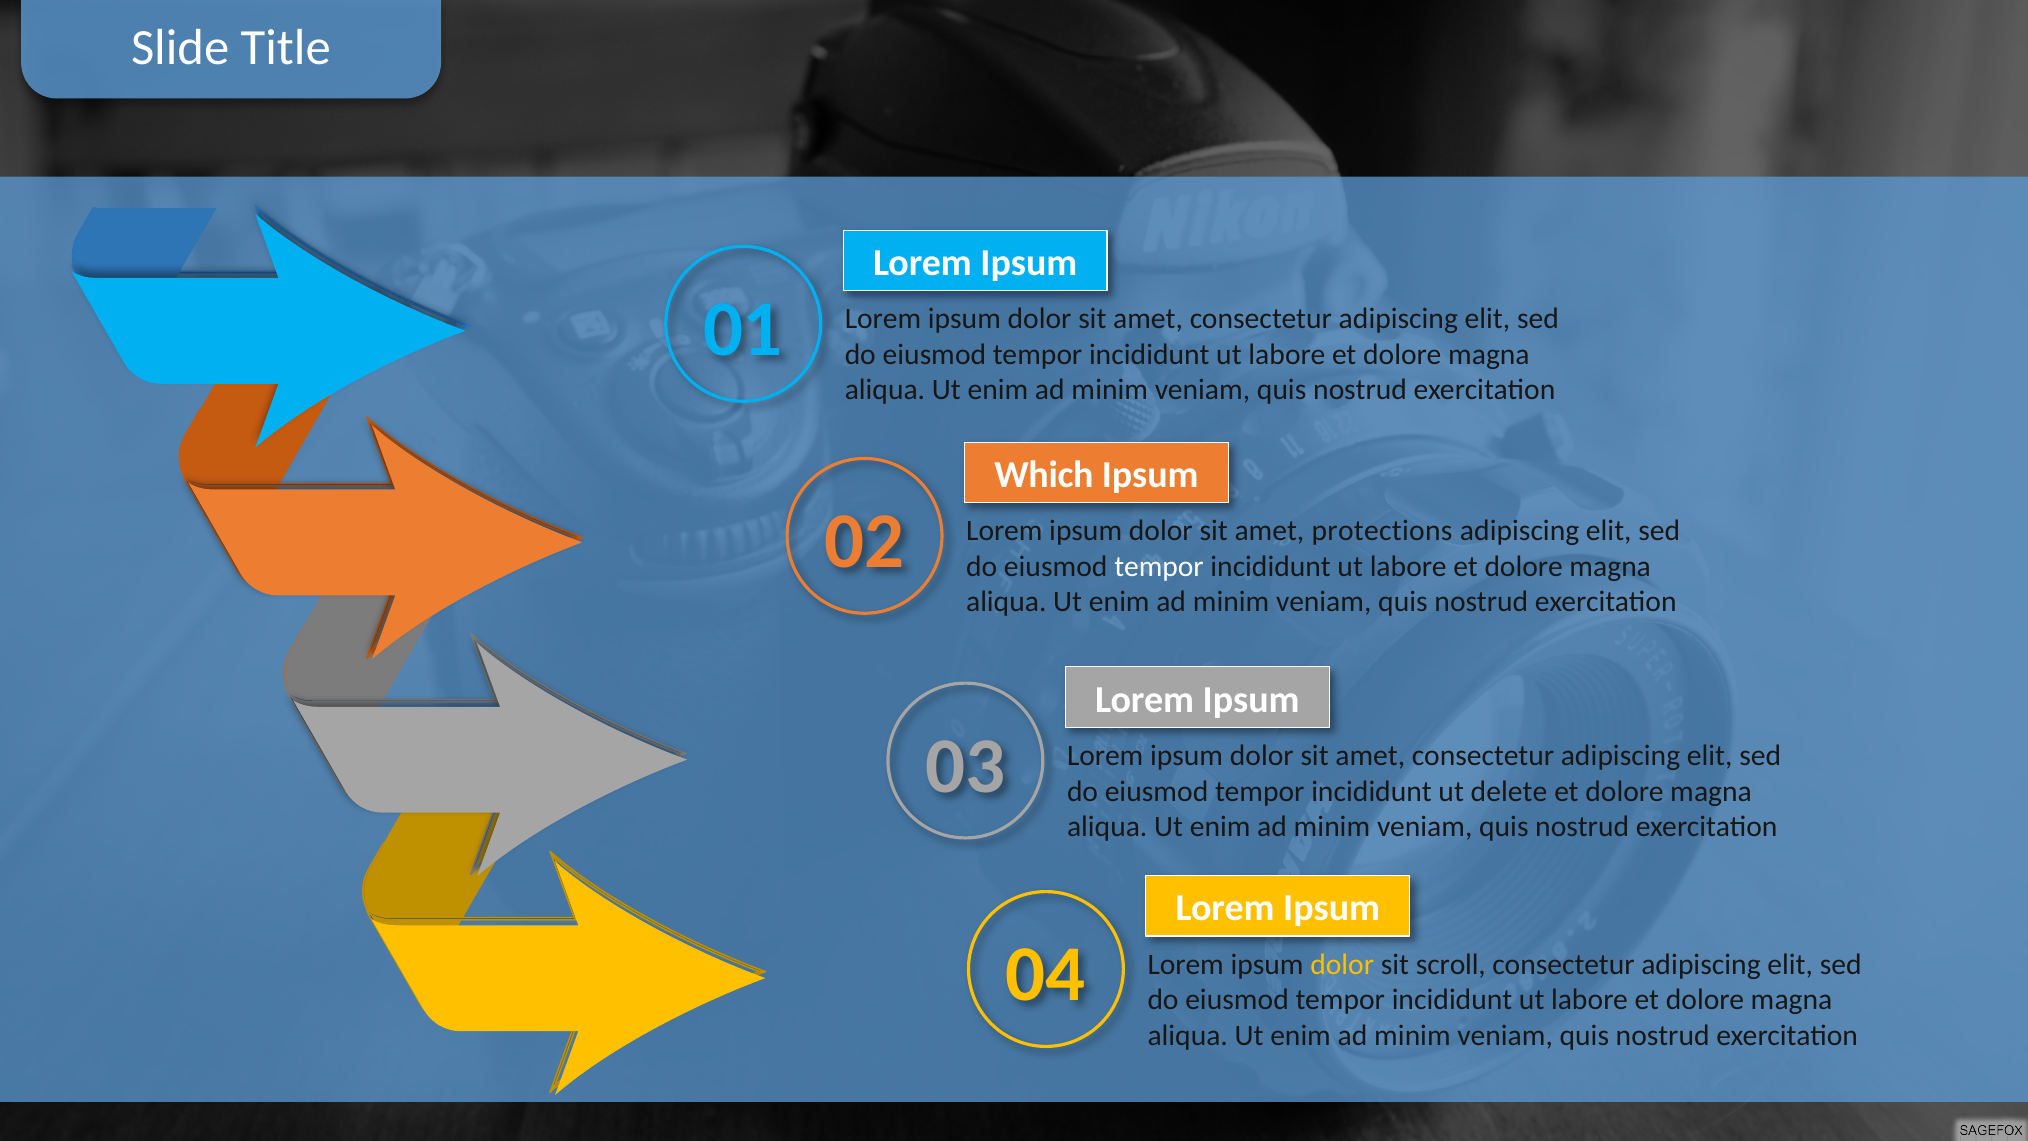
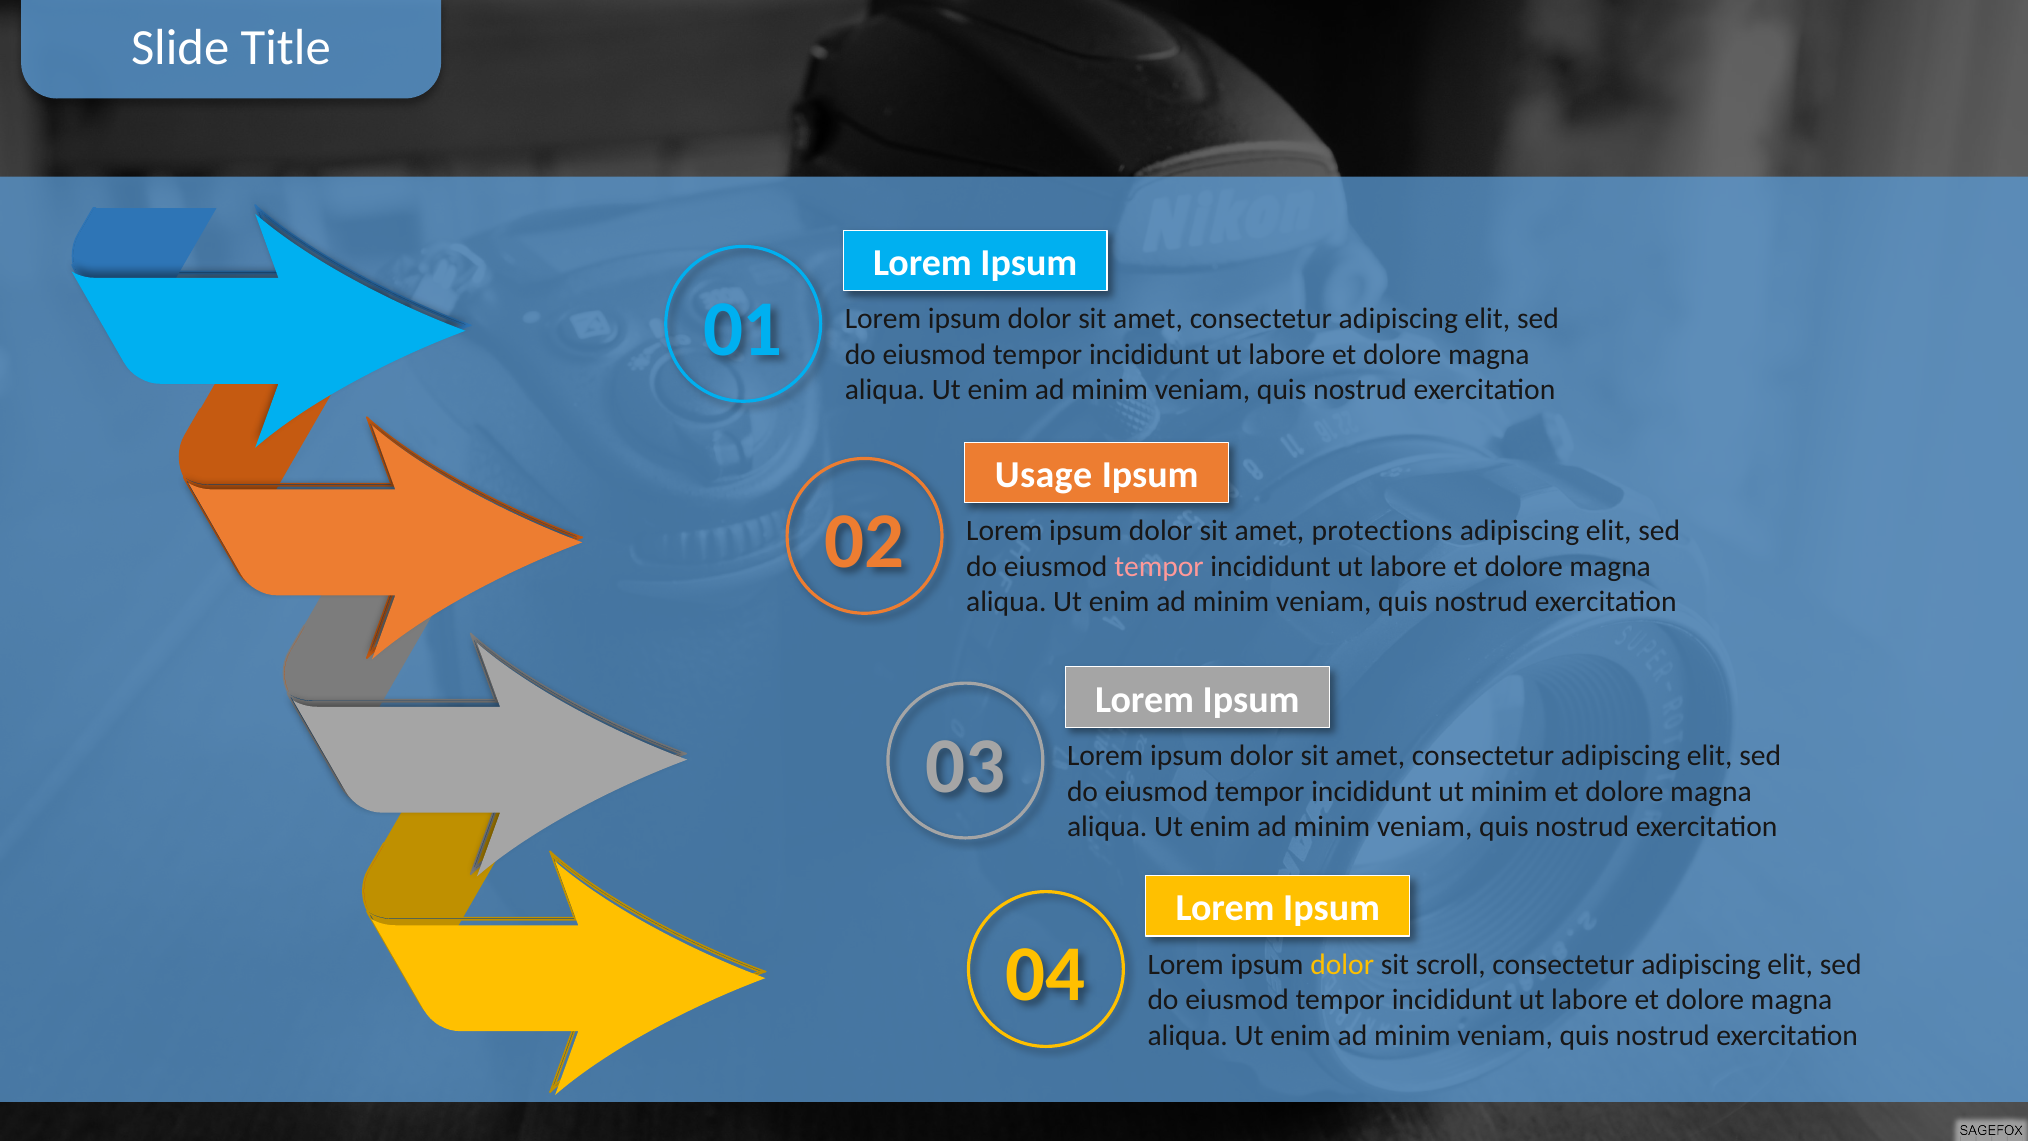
Which: Which -> Usage
tempor at (1159, 567) colour: white -> pink
ut delete: delete -> minim
